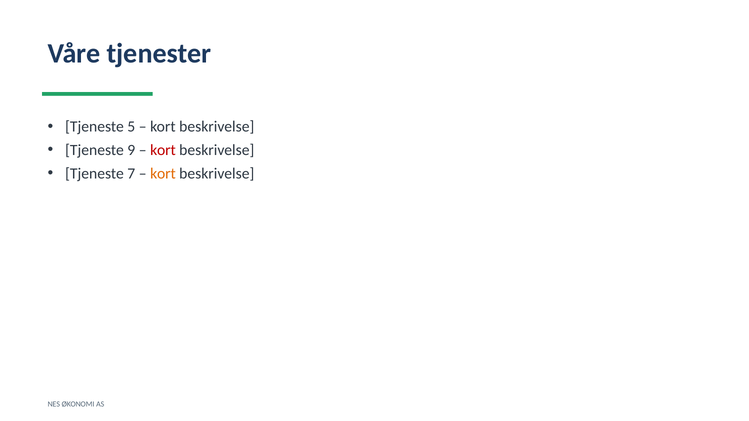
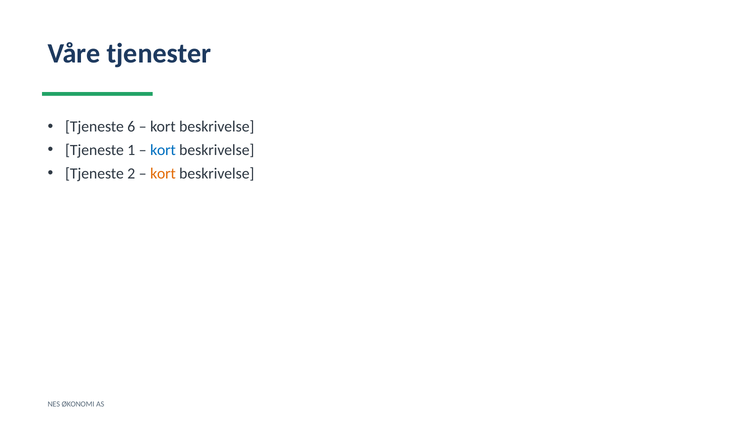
5: 5 -> 6
9: 9 -> 1
kort at (163, 150) colour: red -> blue
7: 7 -> 2
